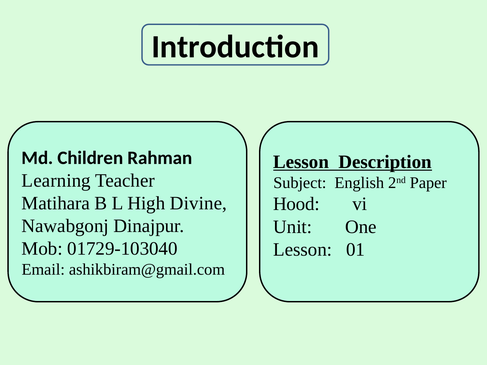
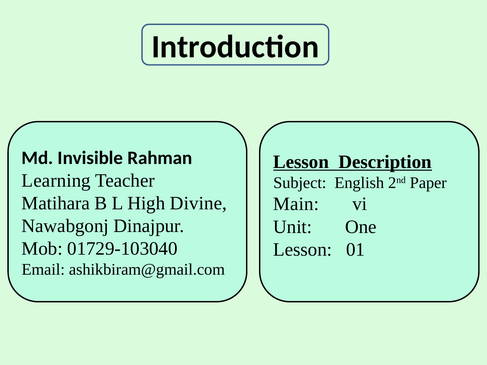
Children: Children -> Invisible
Hood: Hood -> Main
